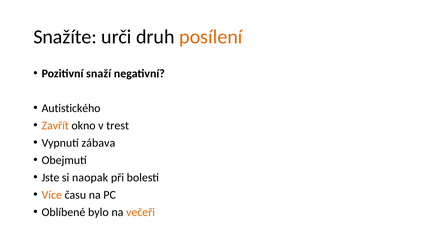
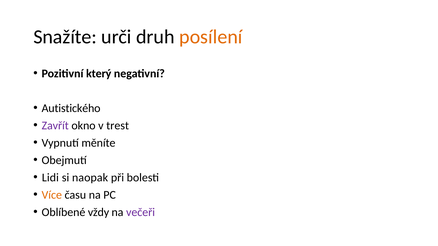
snaží: snaží -> který
Zavřít colour: orange -> purple
zábava: zábava -> měníte
Jste: Jste -> Lidi
bylo: bylo -> vždy
večeři colour: orange -> purple
